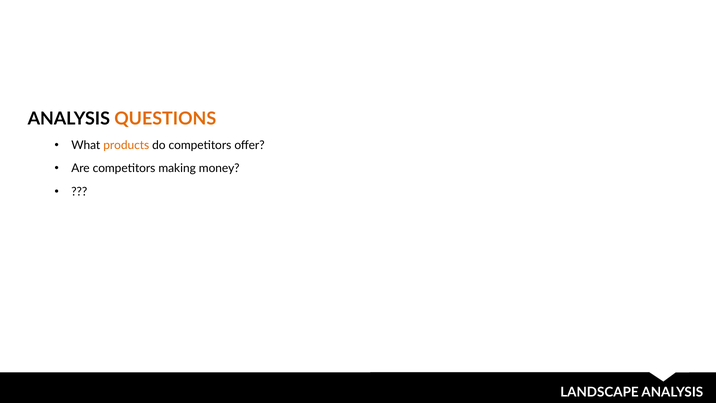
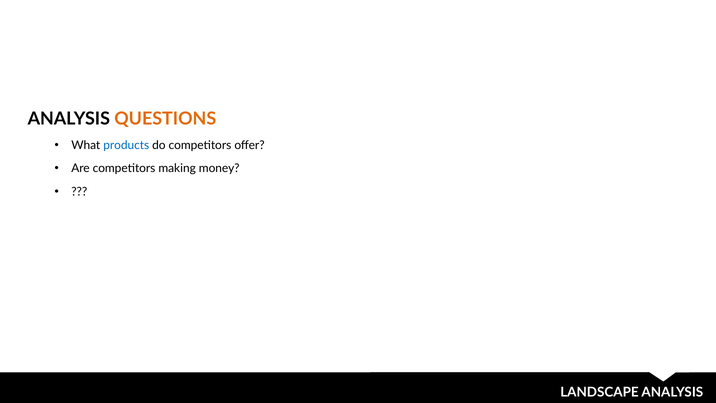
products colour: orange -> blue
